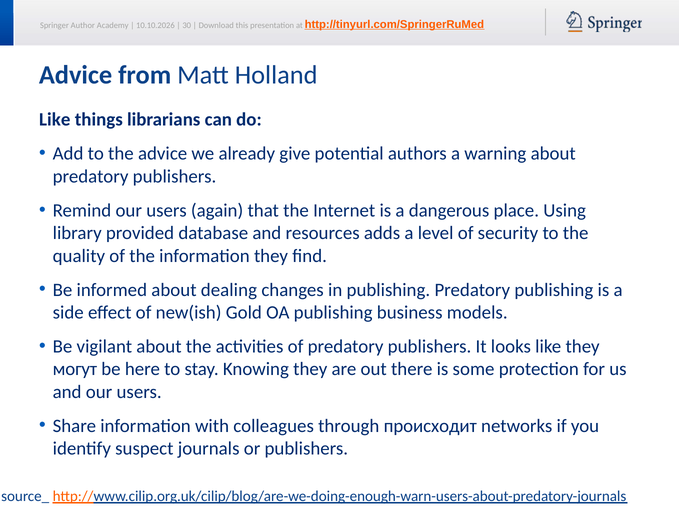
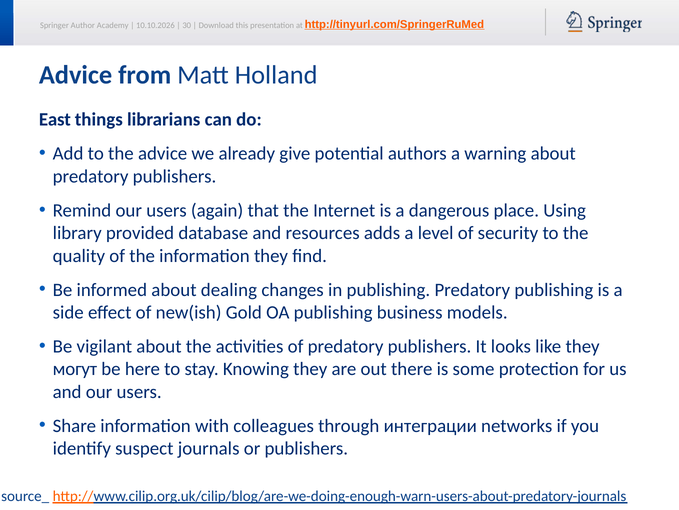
Like at (55, 120): Like -> East
происходит: происходит -> интеграции
